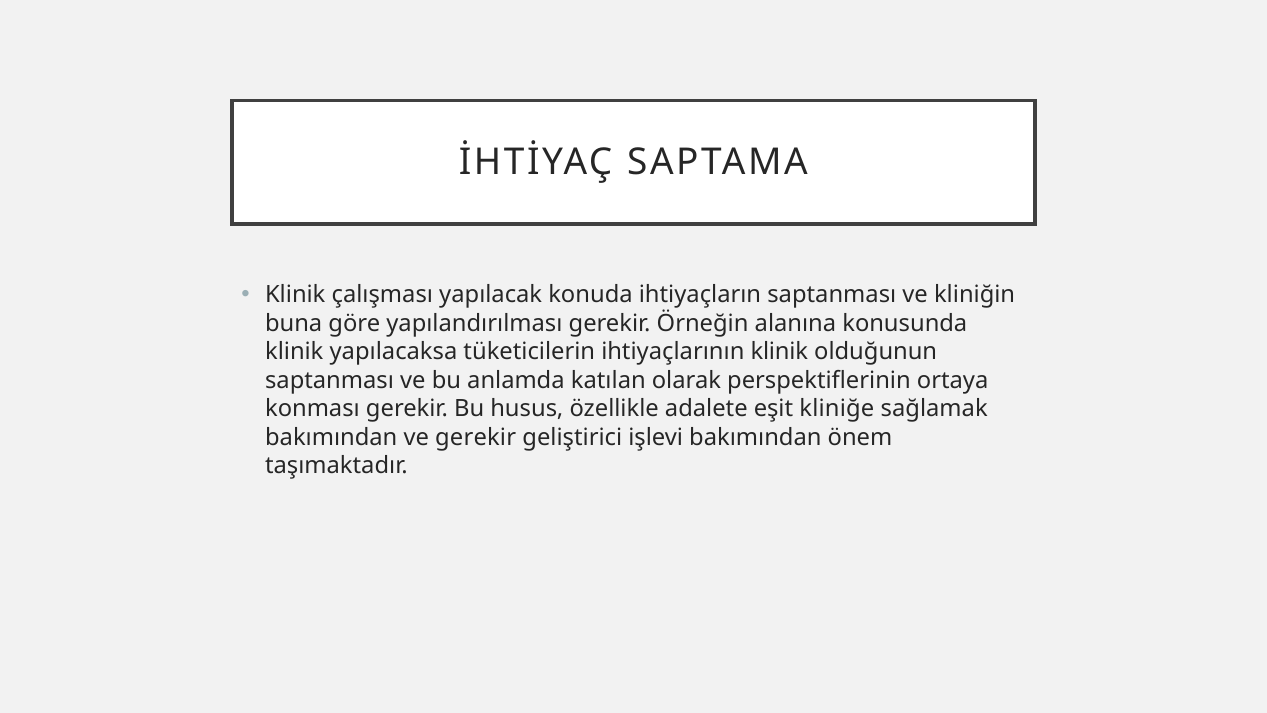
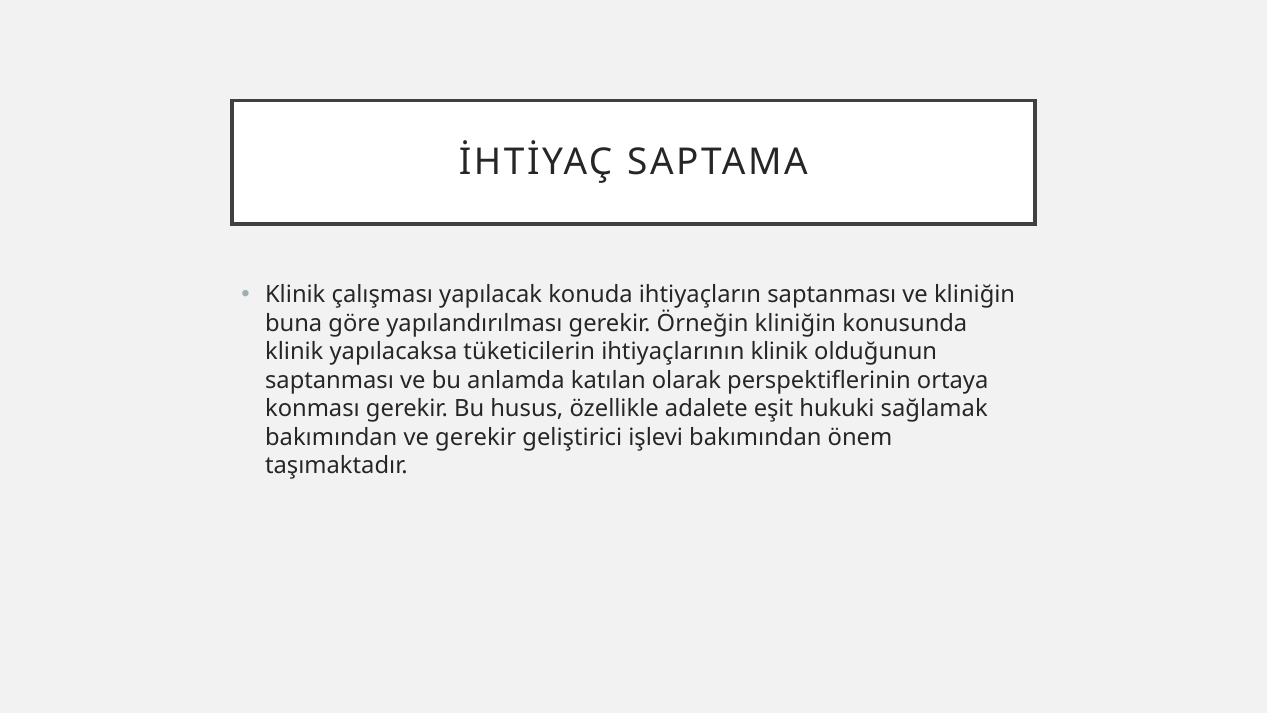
Örneğin alanına: alanına -> kliniğin
kliniğe: kliniğe -> hukuki
